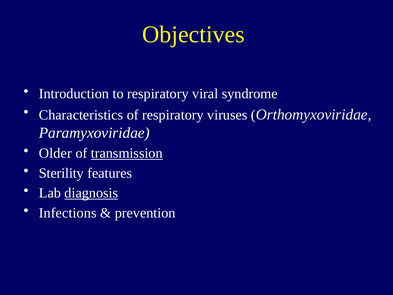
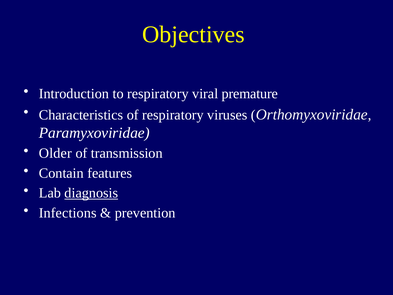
syndrome: syndrome -> premature
transmission underline: present -> none
Sterility: Sterility -> Contain
